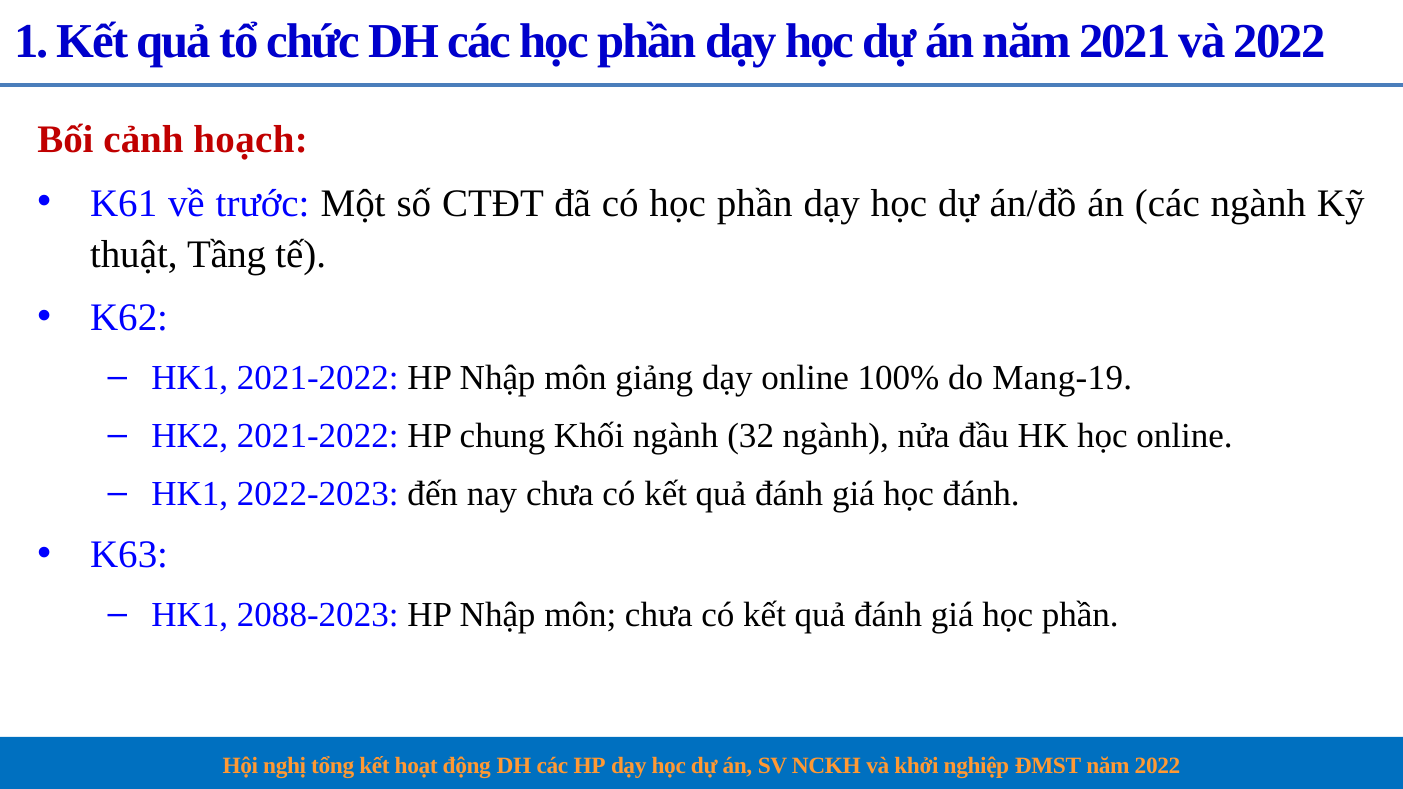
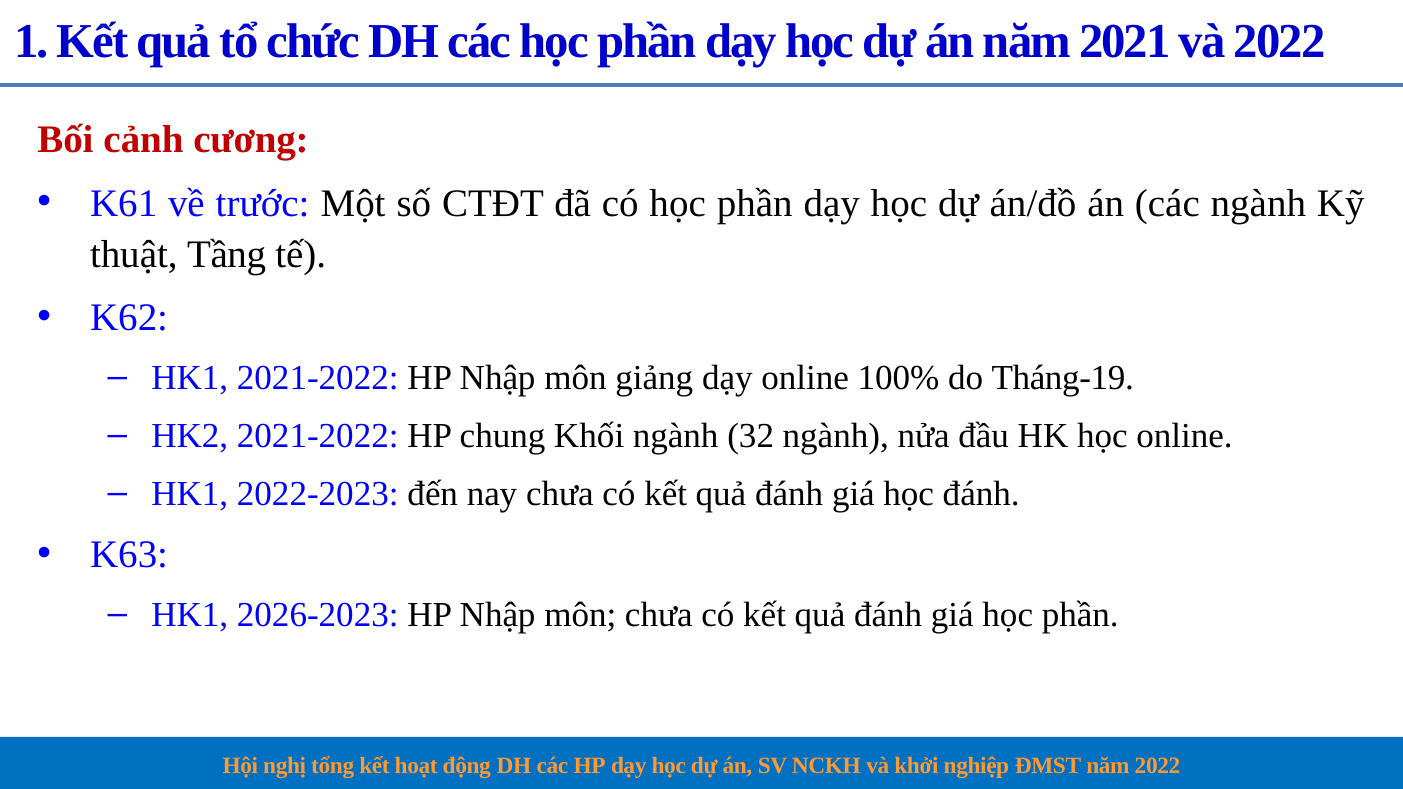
hoạch: hoạch -> cương
Mang-19: Mang-19 -> Tháng-19
2088-2023: 2088-2023 -> 2026-2023
